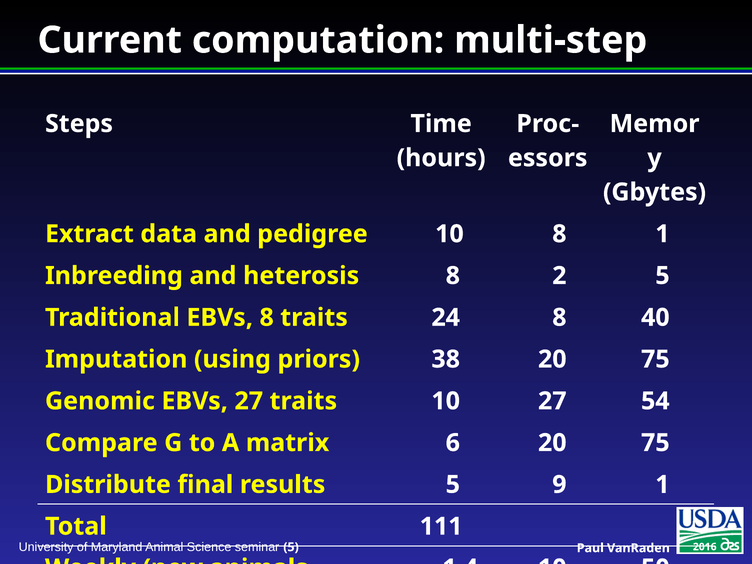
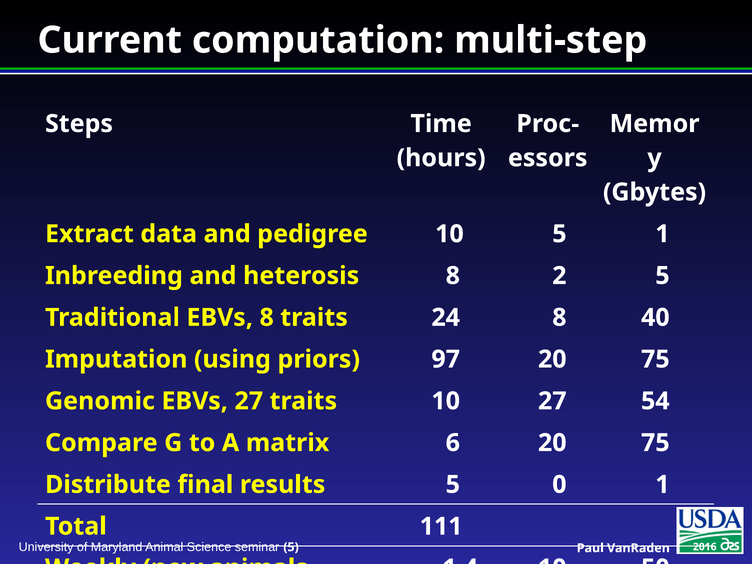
10 8: 8 -> 5
38: 38 -> 97
9: 9 -> 0
